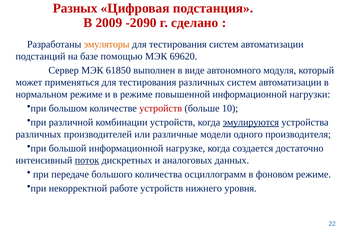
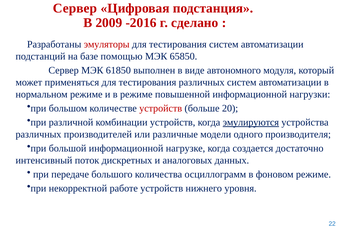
Разных at (75, 8): Разных -> Сервер
-2090: -2090 -> -2016
эмуляторы colour: orange -> red
69620: 69620 -> 65850
10: 10 -> 20
поток underline: present -> none
